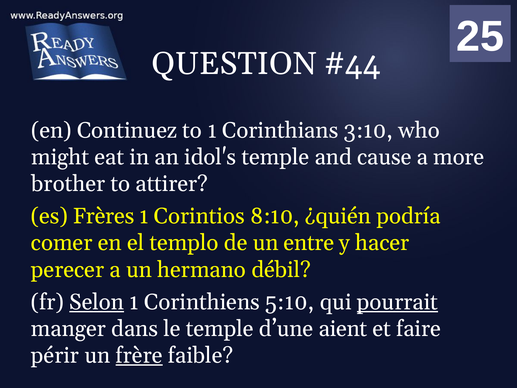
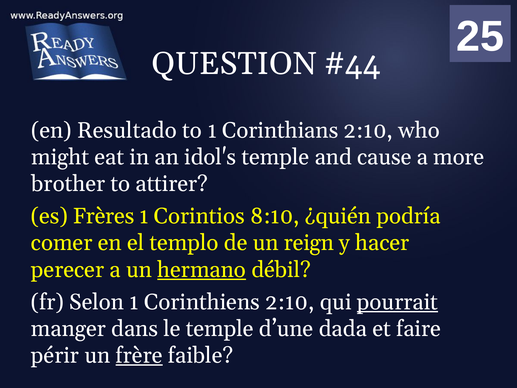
Continuez: Continuez -> Resultado
Corinthians 3:10: 3:10 -> 2:10
entre: entre -> reign
hermano underline: none -> present
Selon underline: present -> none
Corinthiens 5:10: 5:10 -> 2:10
aient: aient -> dada
